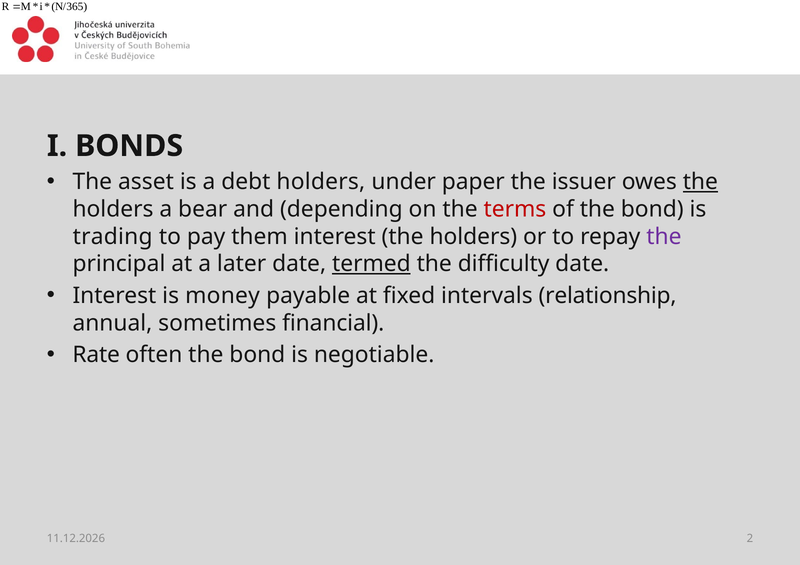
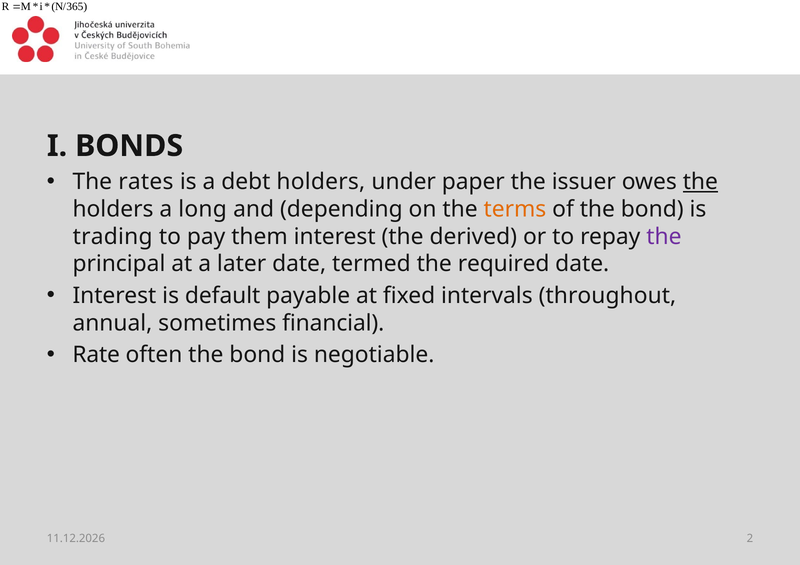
asset: asset -> rates
bear: bear -> long
terms colour: red -> orange
interest the holders: holders -> derived
termed underline: present -> none
difficulty: difficulty -> required
money: money -> default
relationship: relationship -> throughout
